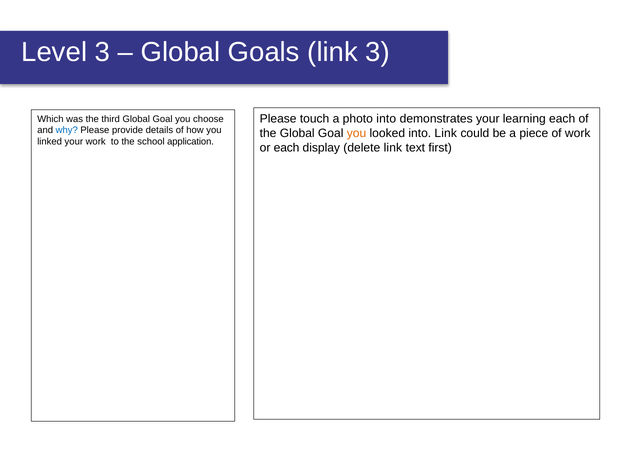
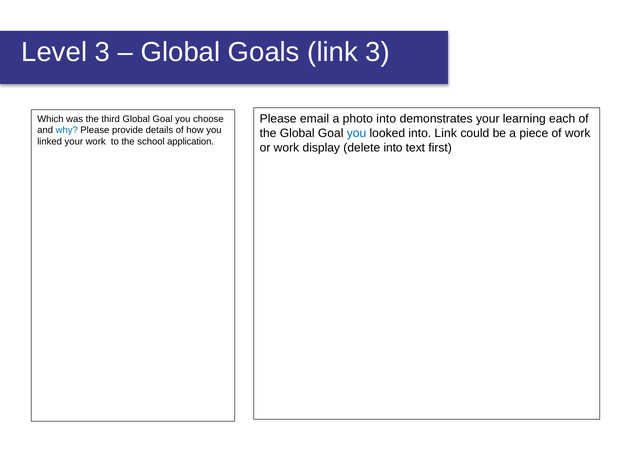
touch: touch -> email
you at (357, 133) colour: orange -> blue
or each: each -> work
delete link: link -> into
